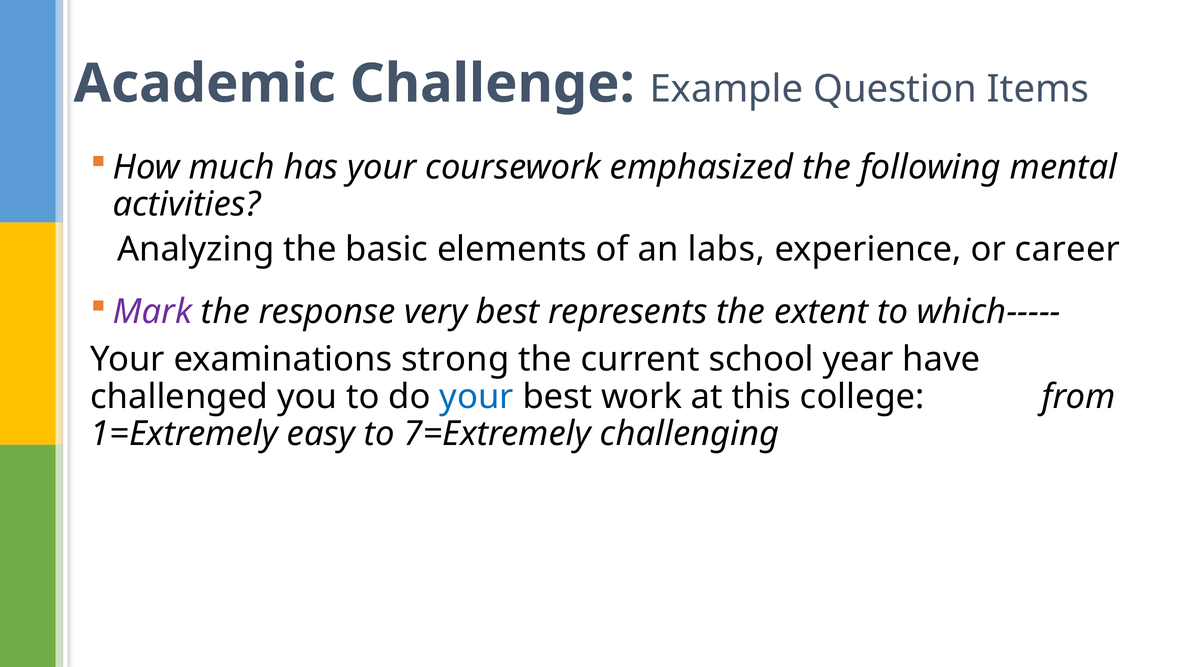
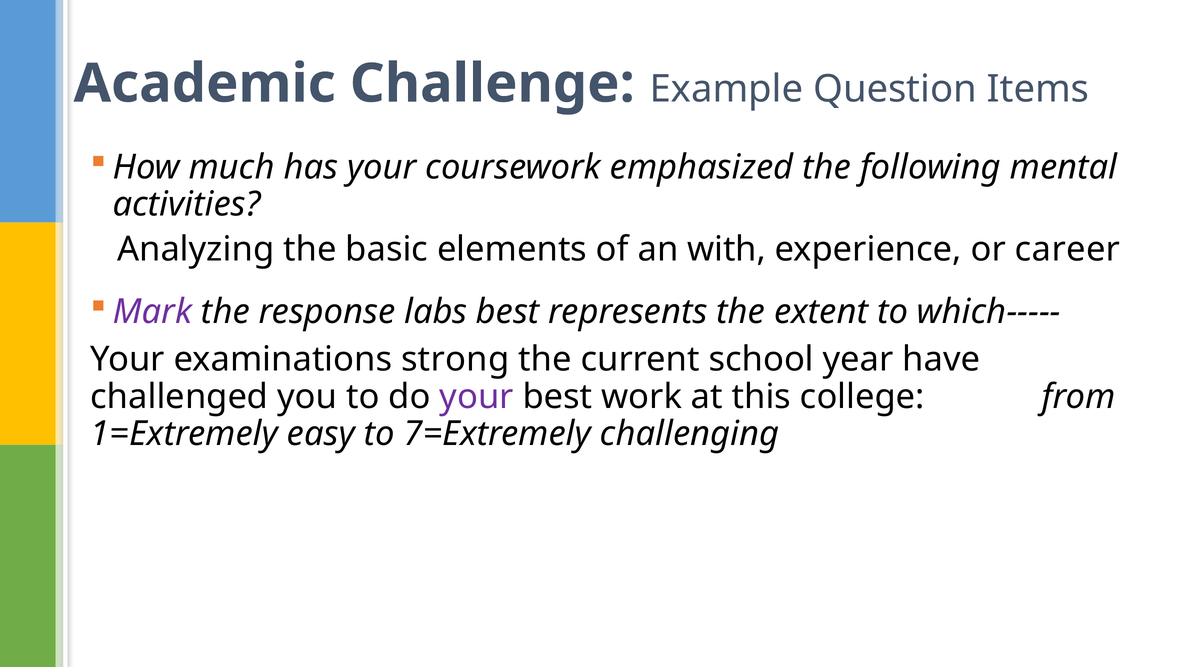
labs: labs -> with
very: very -> labs
your at (477, 397) colour: blue -> purple
